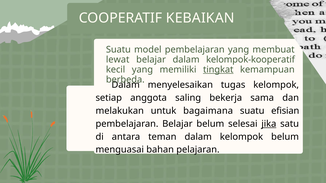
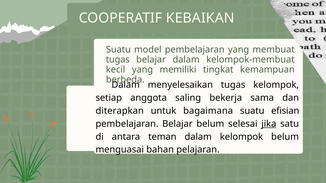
lewat at (118, 60): lewat -> tugas
kelompok-kooperatif: kelompok-kooperatif -> kelompok-membuat
tingkat underline: present -> none
melakukan: melakukan -> diterapkan
